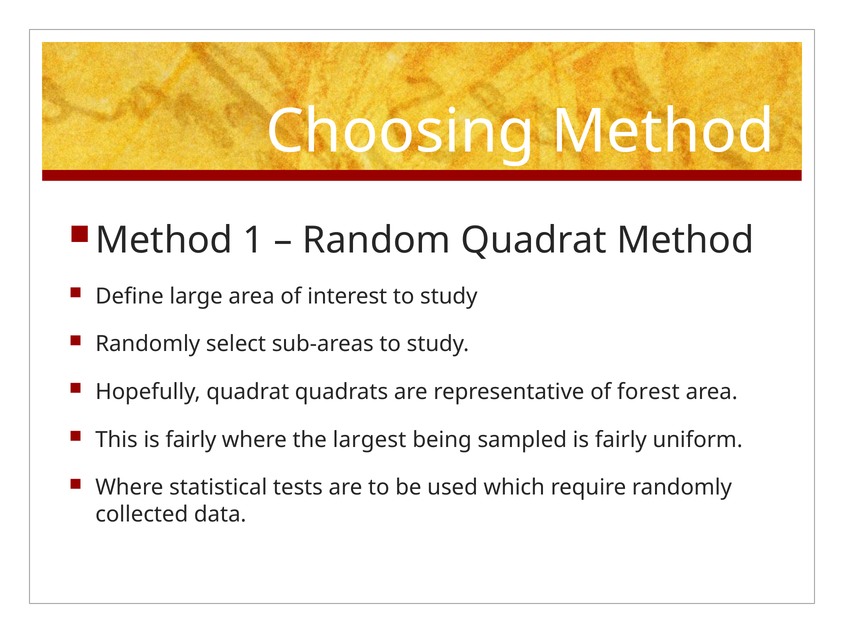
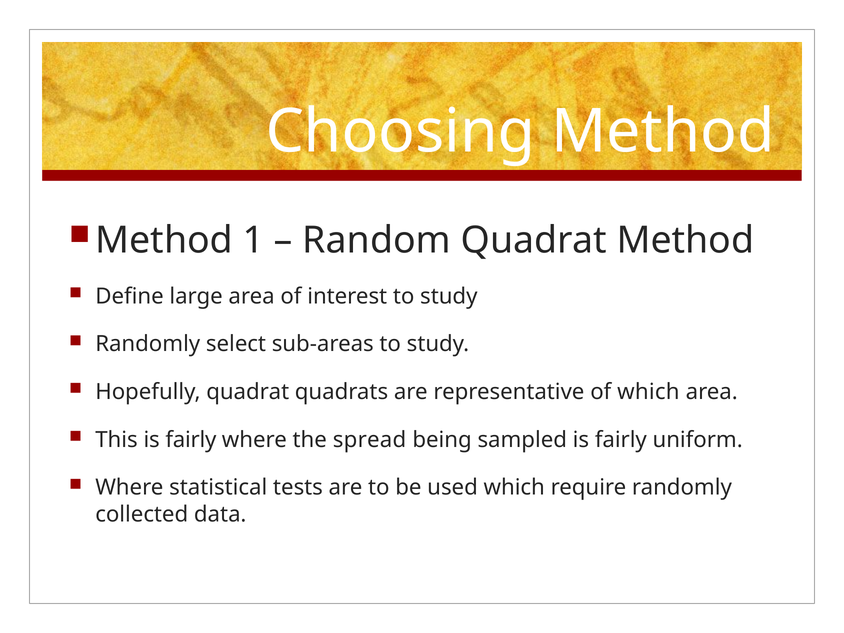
of forest: forest -> which
largest: largest -> spread
